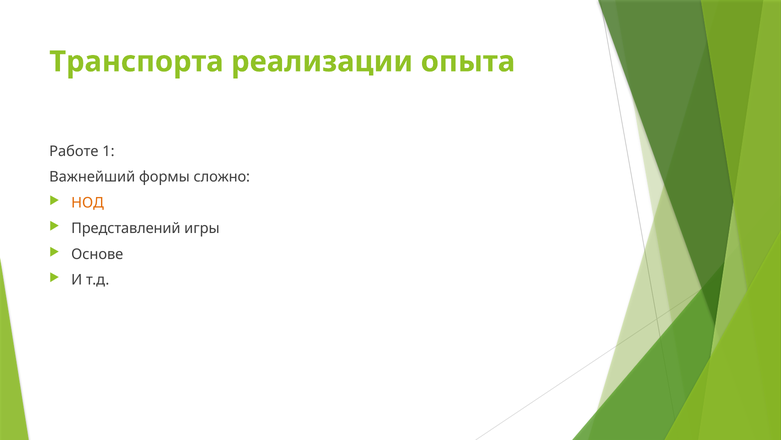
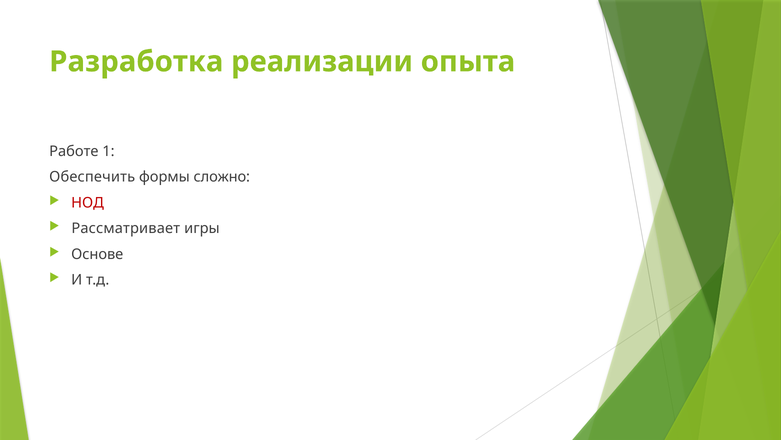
Транспорта: Транспорта -> Разработка
Важнейший: Важнейший -> Обеспечить
НОД colour: orange -> red
Представлений: Представлений -> Рассматривает
